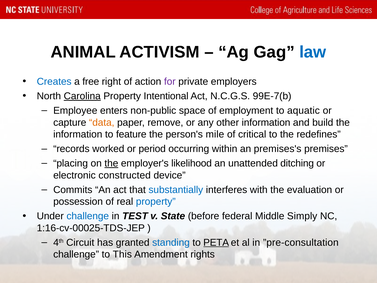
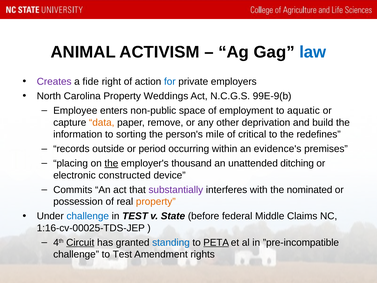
Creates colour: blue -> purple
free: free -> fide
for colour: purple -> blue
Carolina underline: present -> none
Intentional: Intentional -> Weddings
99E-7(b: 99E-7(b -> 99E-9(b
other information: information -> deprivation
feature: feature -> sorting
worked: worked -> outside
premises's: premises's -> evidence's
likelihood: likelihood -> thousand
substantially colour: blue -> purple
evaluation: evaluation -> nominated
property at (156, 201) colour: blue -> orange
Simply: Simply -> Claims
Circuit underline: none -> present
”pre-consultation: ”pre-consultation -> ”pre-incompatible
to This: This -> Test
